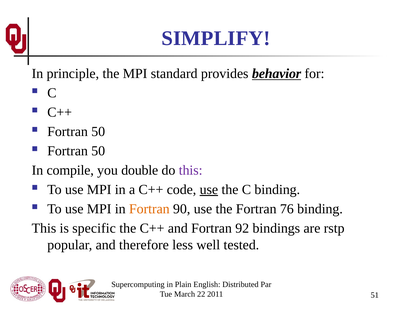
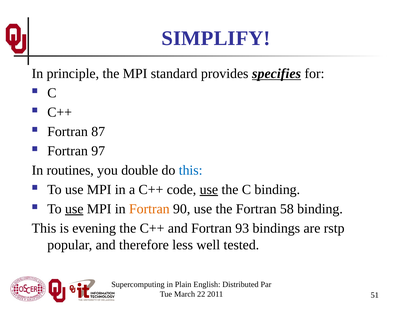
behavior: behavior -> specifies
50 at (98, 131): 50 -> 87
50 at (98, 151): 50 -> 97
compile: compile -> routines
this at (191, 170) colour: purple -> blue
use at (74, 209) underline: none -> present
76: 76 -> 58
specific: specific -> evening
92: 92 -> 93
